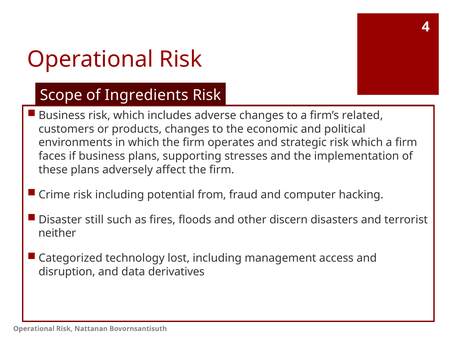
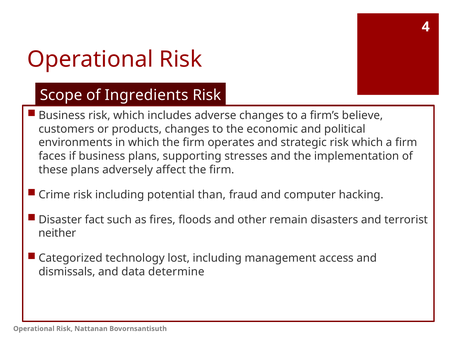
related: related -> believe
from: from -> than
still: still -> fact
discern: discern -> remain
disruption: disruption -> dismissals
derivatives: derivatives -> determine
